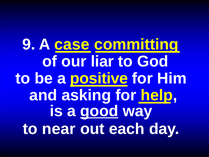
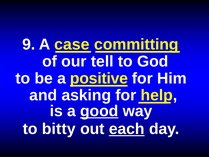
liar: liar -> tell
near: near -> bitty
each underline: none -> present
